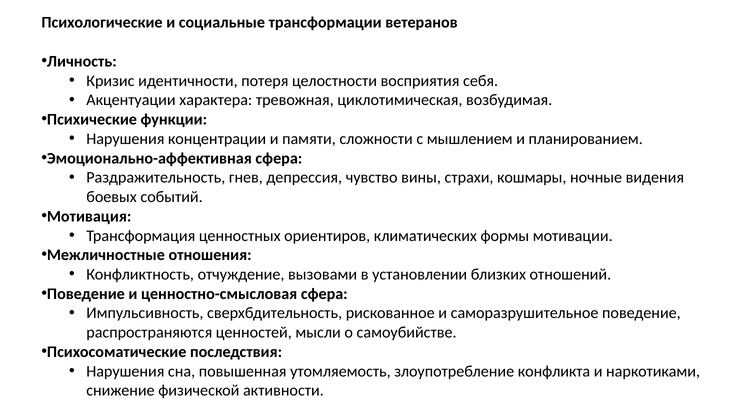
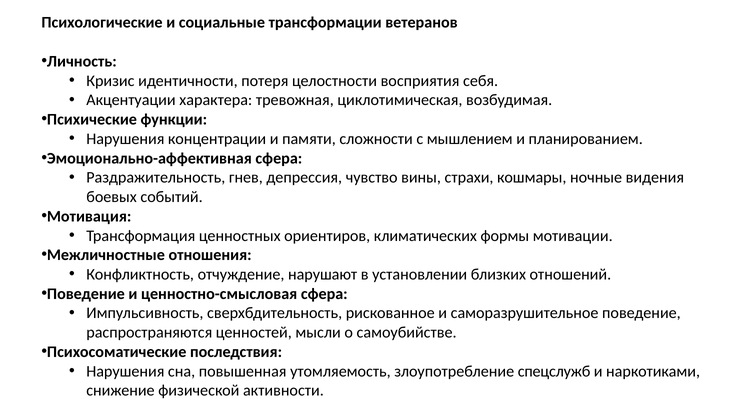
вызовами: вызовами -> нарушают
конфликта: конфликта -> спецслужб
